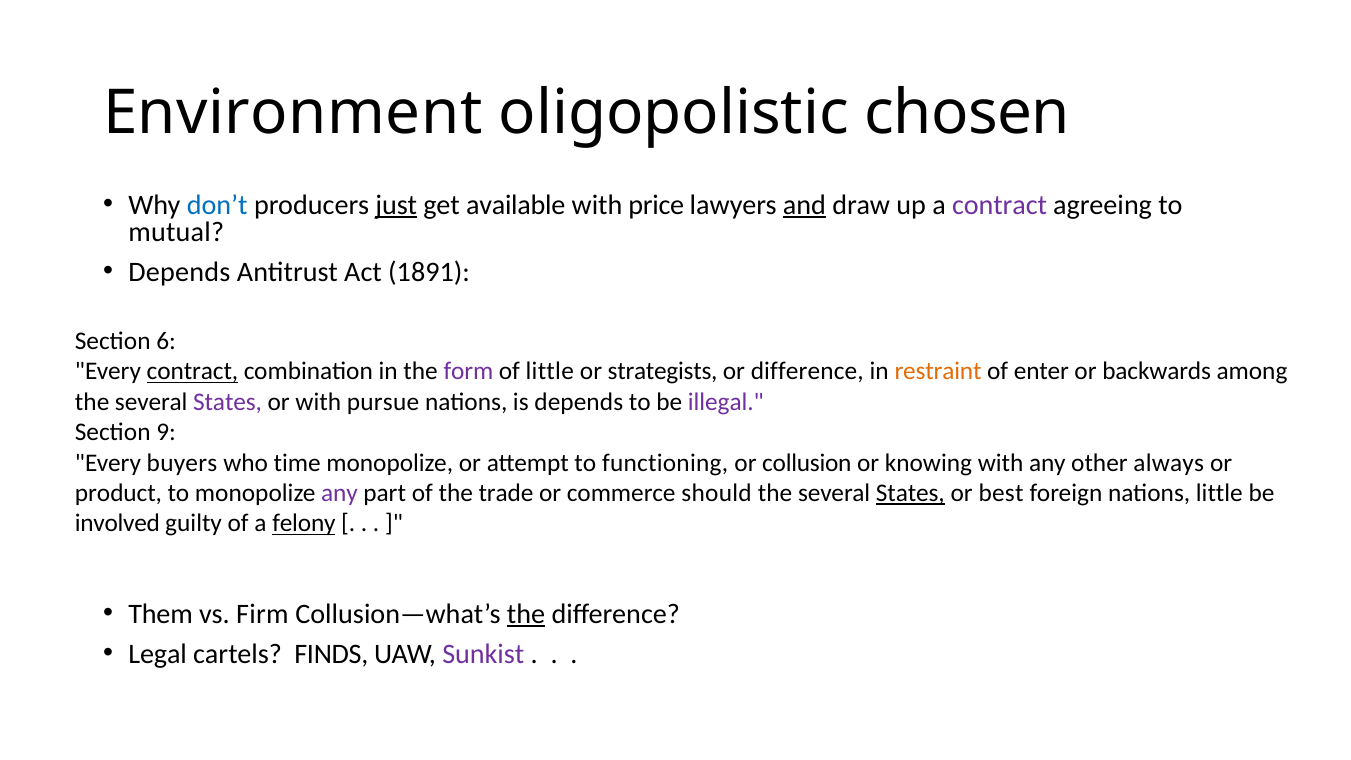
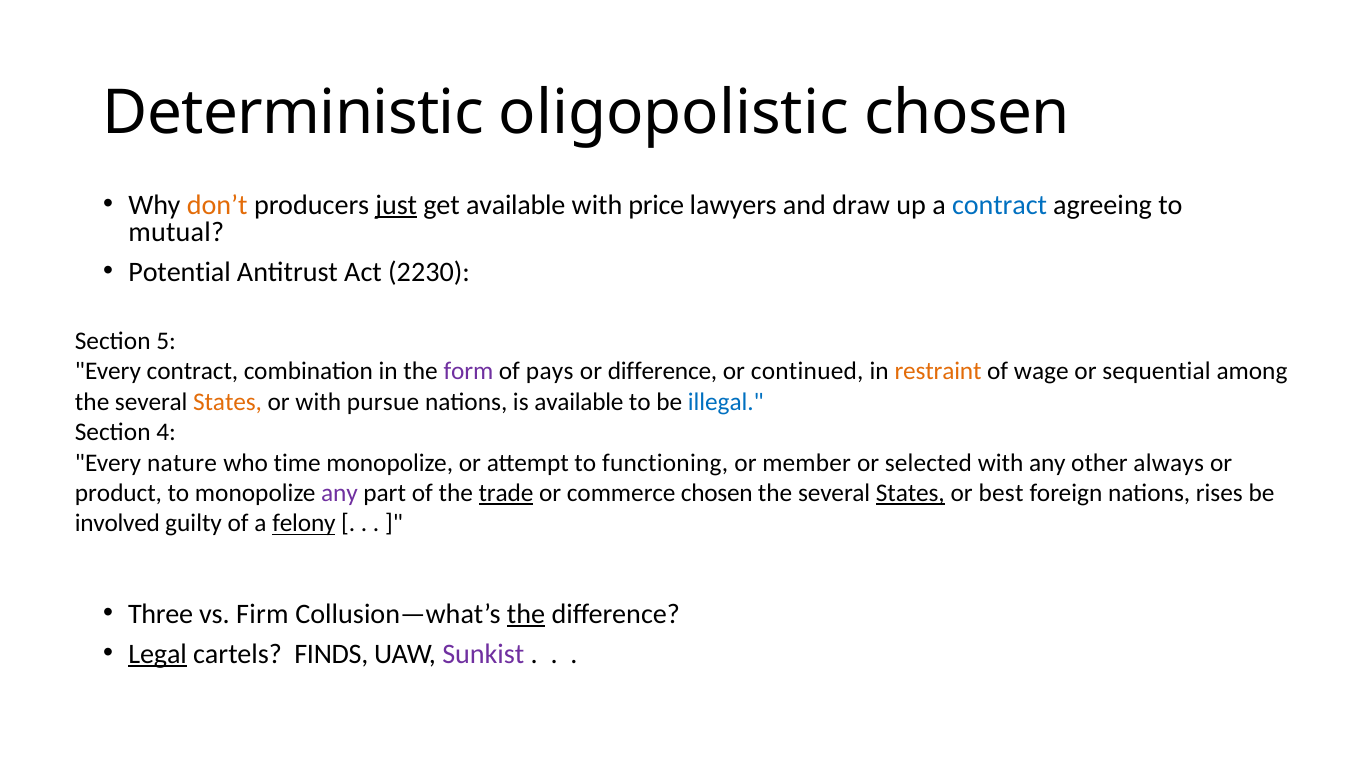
Environment: Environment -> Deterministic
don’t colour: blue -> orange
and underline: present -> none
contract at (1000, 205) colour: purple -> blue
Depends at (179, 272): Depends -> Potential
1891: 1891 -> 2230
6: 6 -> 5
contract at (192, 371) underline: present -> none
of little: little -> pays
or strategists: strategists -> difference
or difference: difference -> continued
enter: enter -> wage
backwards: backwards -> sequential
States at (228, 402) colour: purple -> orange
is depends: depends -> available
illegal colour: purple -> blue
9: 9 -> 4
buyers: buyers -> nature
collusion: collusion -> member
knowing: knowing -> selected
trade underline: none -> present
commerce should: should -> chosen
nations little: little -> rises
Them: Them -> Three
Legal underline: none -> present
